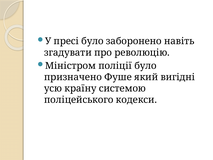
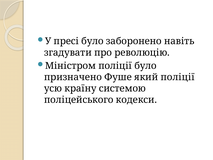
який вигідні: вигідні -> поліції
